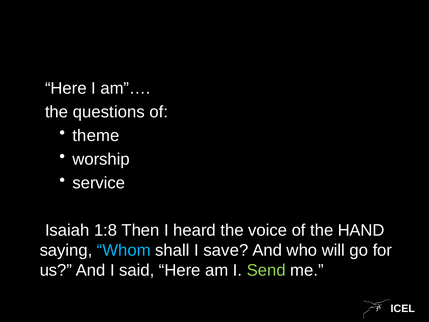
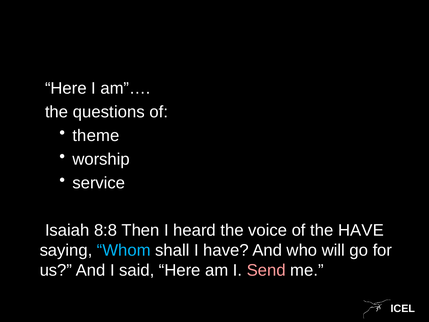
1:8: 1:8 -> 8:8
the HAND: HAND -> HAVE
I save: save -> have
Send colour: light green -> pink
